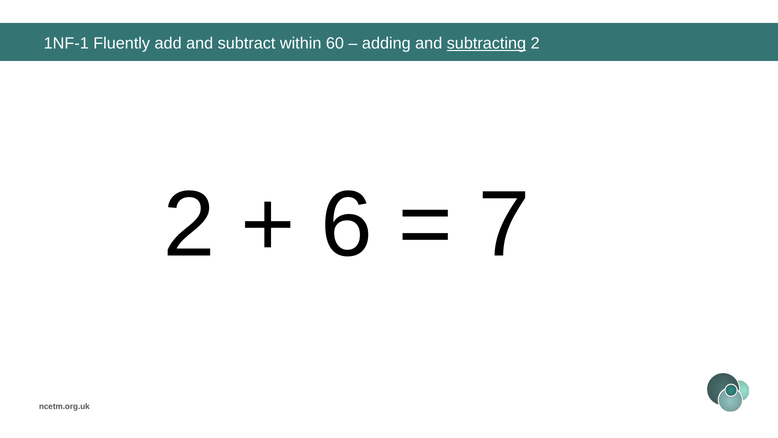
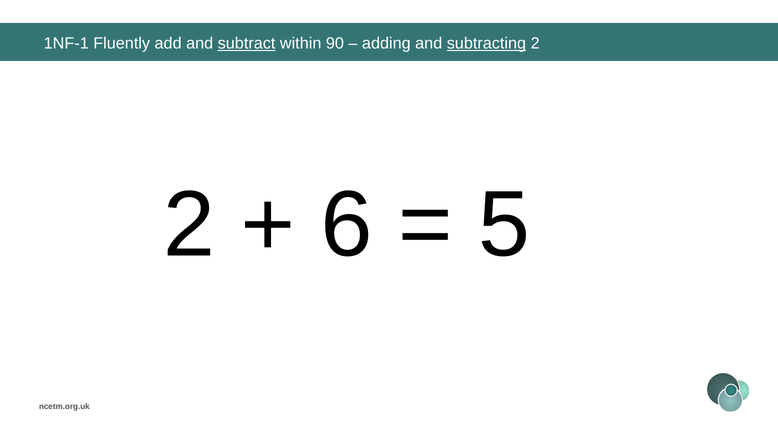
subtract underline: none -> present
60: 60 -> 90
7: 7 -> 5
